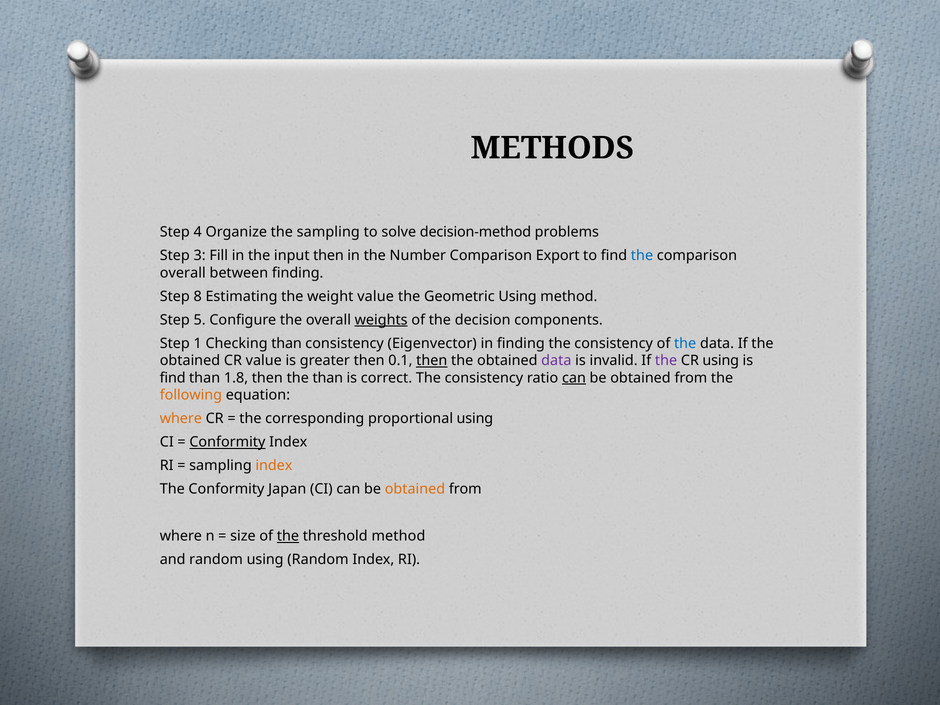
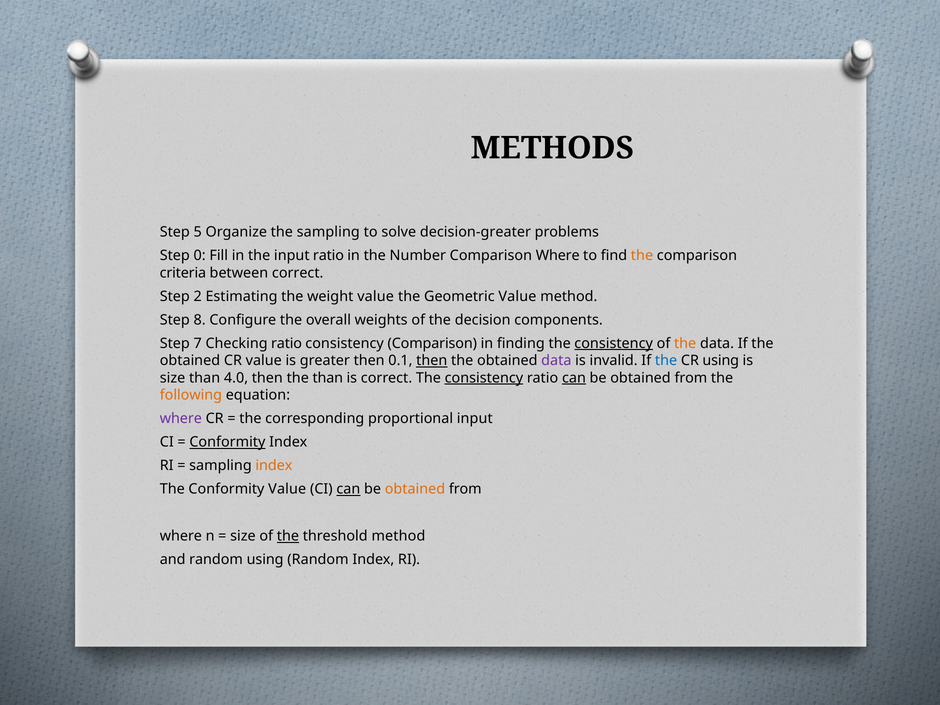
4: 4 -> 5
decision-method: decision-method -> decision-greater
3: 3 -> 0
input then: then -> ratio
Comparison Export: Export -> Where
the at (642, 256) colour: blue -> orange
overall at (183, 273): overall -> criteria
between finding: finding -> correct
8: 8 -> 2
Geometric Using: Using -> Value
5: 5 -> 8
weights underline: present -> none
1: 1 -> 7
Checking than: than -> ratio
consistency Eigenvector: Eigenvector -> Comparison
consistency at (614, 343) underline: none -> present
the at (685, 343) colour: blue -> orange
the at (666, 361) colour: purple -> blue
find at (173, 378): find -> size
1.8: 1.8 -> 4.0
consistency at (484, 378) underline: none -> present
where at (181, 419) colour: orange -> purple
proportional using: using -> input
Conformity Japan: Japan -> Value
can at (348, 489) underline: none -> present
